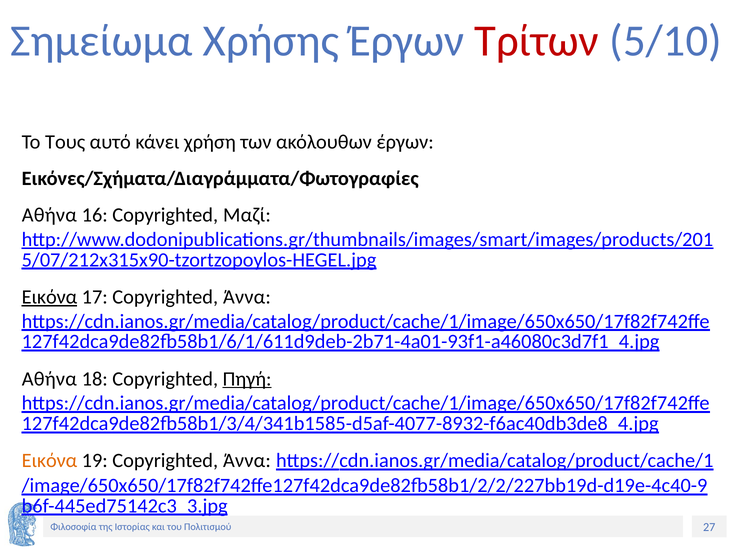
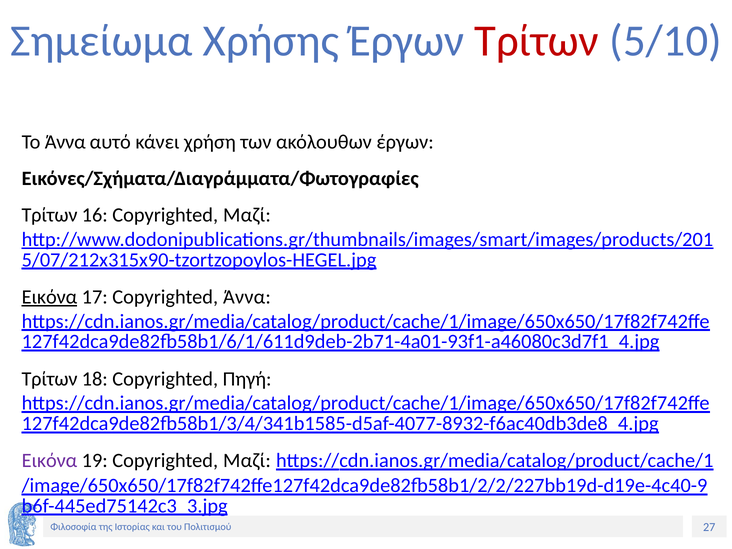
Το Τους: Τους -> Άννα
Αθήνα at (49, 215): Αθήνα -> Τρίτων
Αθήνα at (49, 379): Αθήνα -> Τρίτων
Πηγή underline: present -> none
Εικόνα at (49, 461) colour: orange -> purple
19 Copyrighted Άννα: Άννα -> Μαζί
